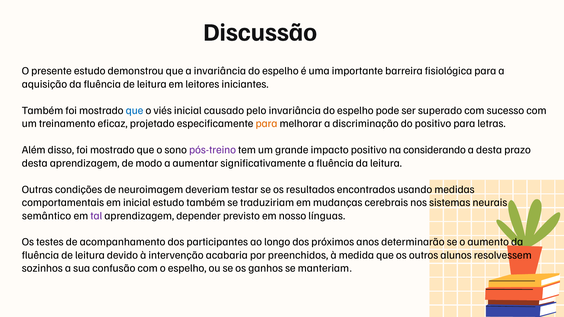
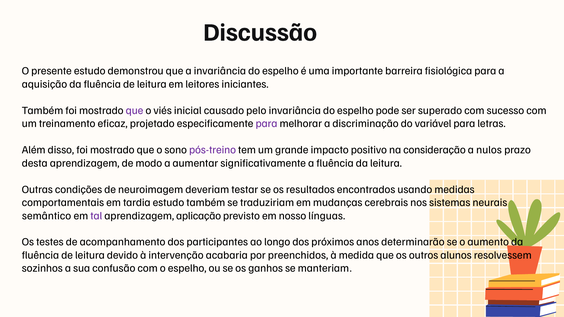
que at (135, 111) colour: blue -> purple
para at (267, 124) colour: orange -> purple
do positivo: positivo -> variável
considerando: considerando -> consideração
a desta: desta -> nulos
em inicial: inicial -> tardia
depender: depender -> aplicação
